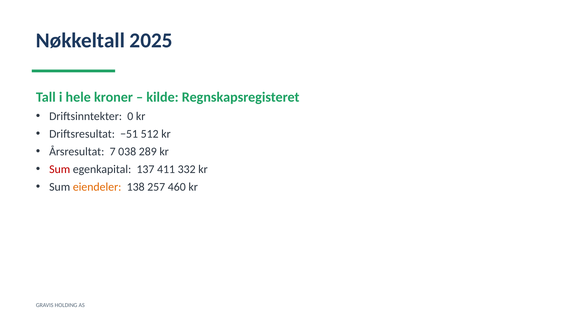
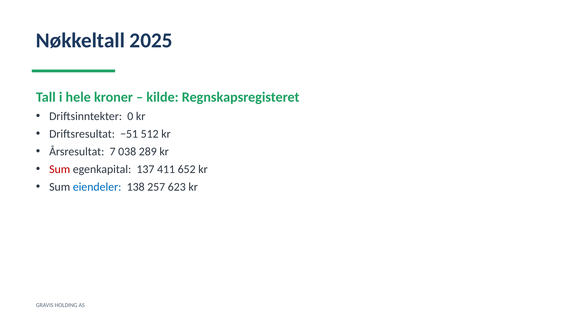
332: 332 -> 652
eiendeler colour: orange -> blue
460: 460 -> 623
